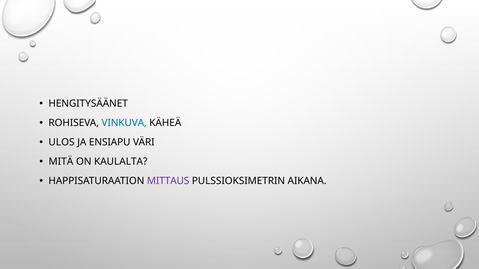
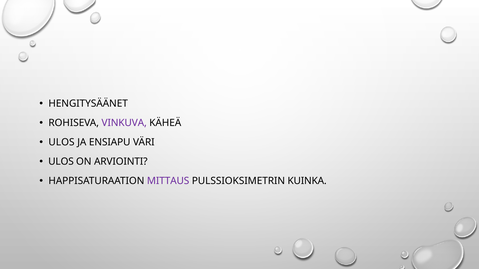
VINKUVA colour: blue -> purple
MITÄ at (61, 162): MITÄ -> ULOS
KAULALTA: KAULALTA -> ARVIOINTI
AIKANA: AIKANA -> KUINKA
